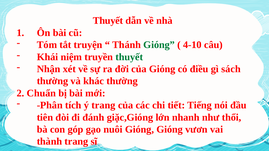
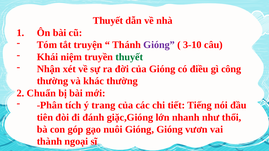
Gióng at (159, 45) colour: green -> purple
4-10: 4-10 -> 3-10
sách: sách -> công
thành trang: trang -> ngoại
